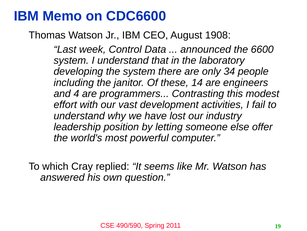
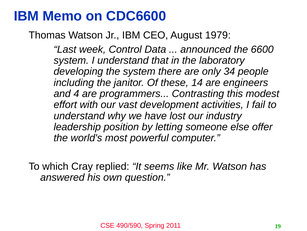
1908: 1908 -> 1979
